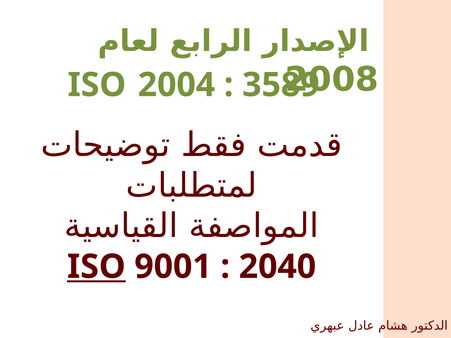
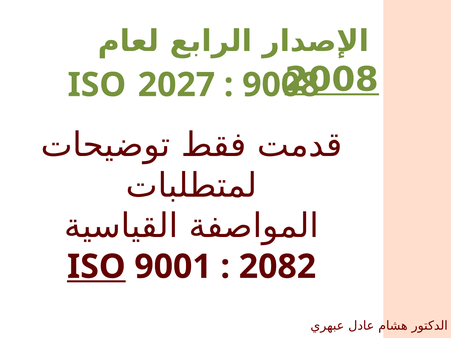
2008 underline: none -> present
2004: 2004 -> 2027
3589: 3589 -> 9008
2040: 2040 -> 2082
